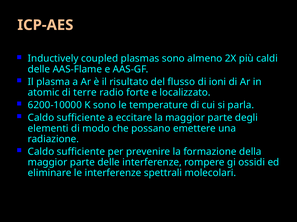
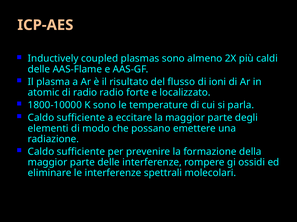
di terre: terre -> radio
6200-10000: 6200-10000 -> 1800-10000
